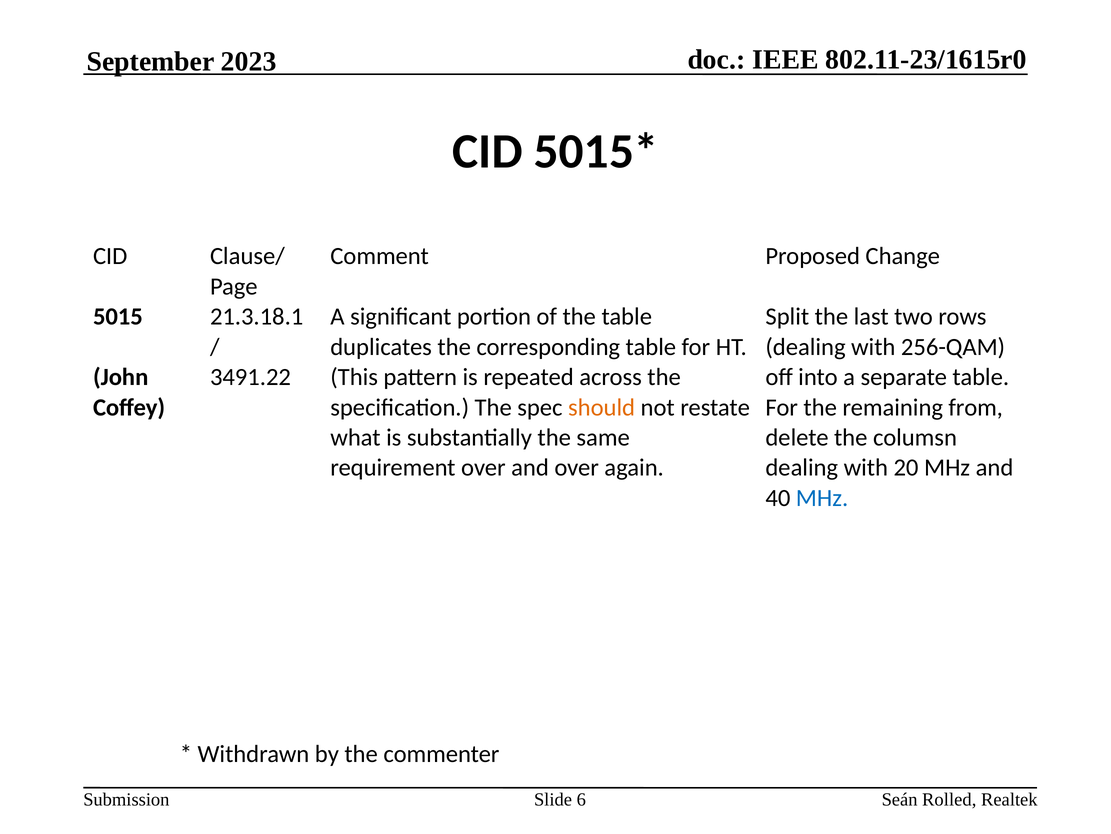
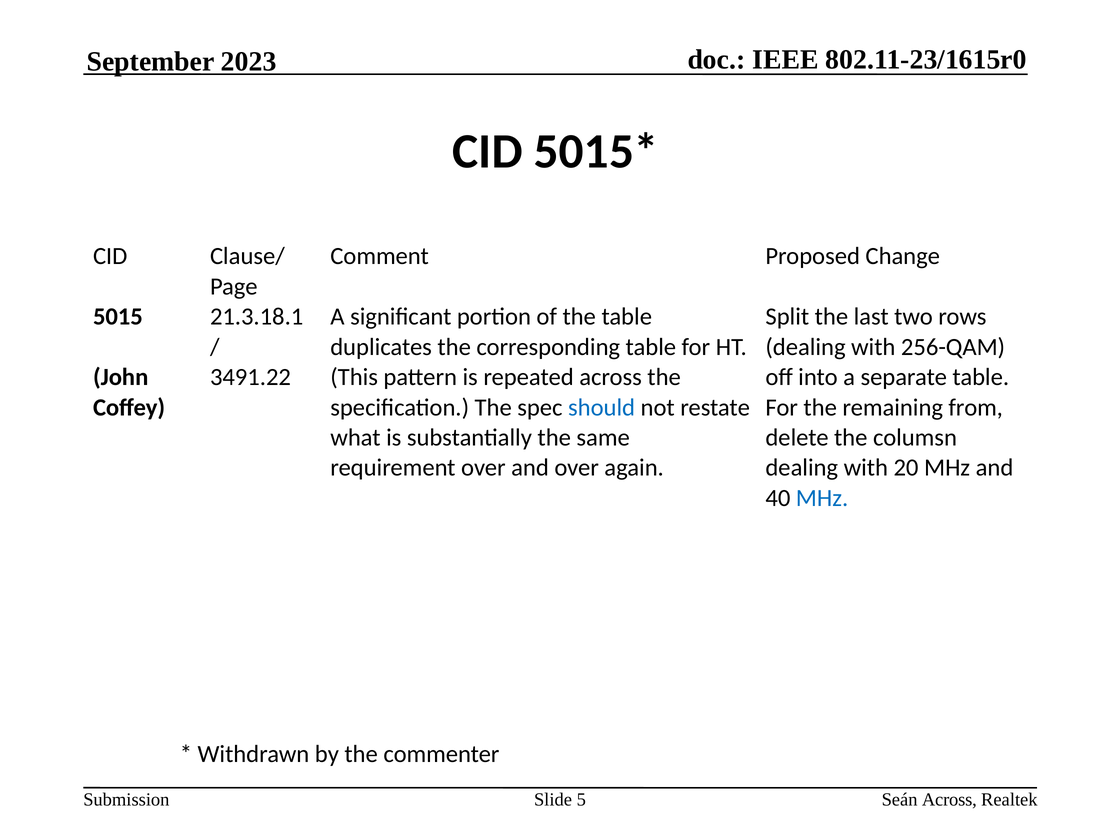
should colour: orange -> blue
6: 6 -> 5
Seán Rolled: Rolled -> Across
